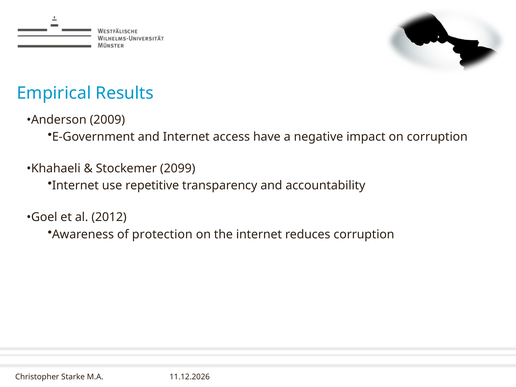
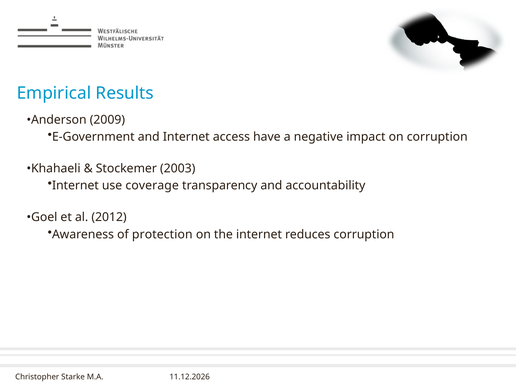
2099: 2099 -> 2003
repetitive: repetitive -> coverage
